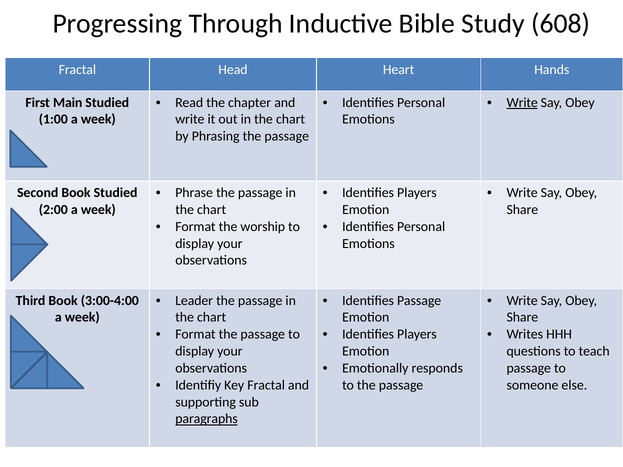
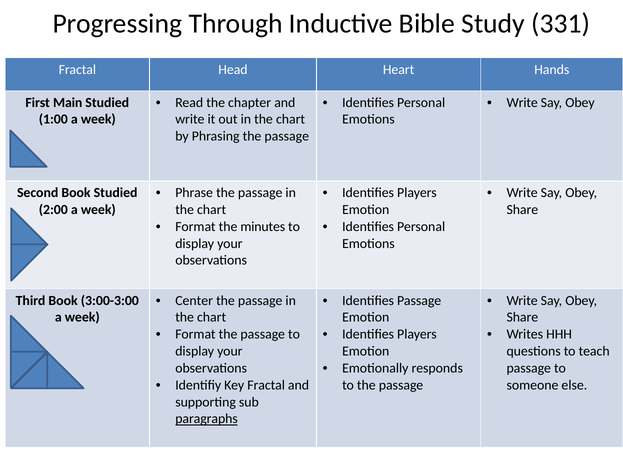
608: 608 -> 331
Write at (522, 103) underline: present -> none
worship: worship -> minutes
Leader: Leader -> Center
3:00-4:00: 3:00-4:00 -> 3:00-3:00
